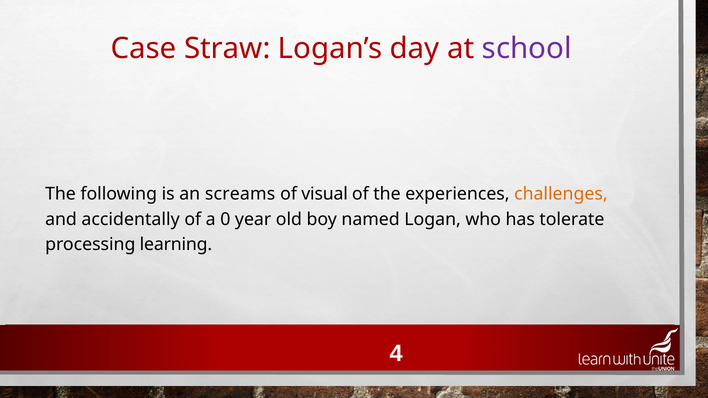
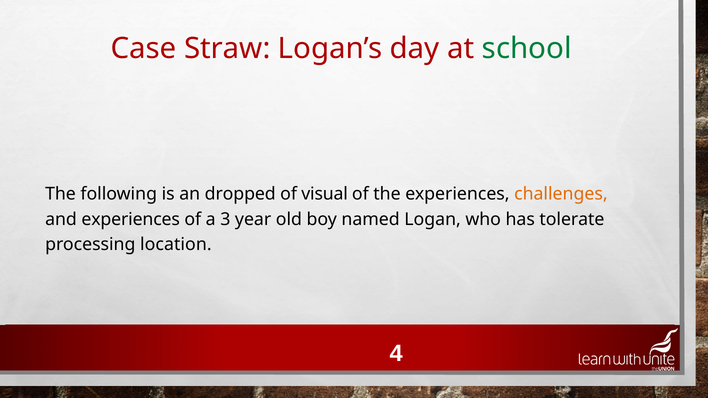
school colour: purple -> green
screams: screams -> dropped
and accidentally: accidentally -> experiences
0: 0 -> 3
learning: learning -> location
